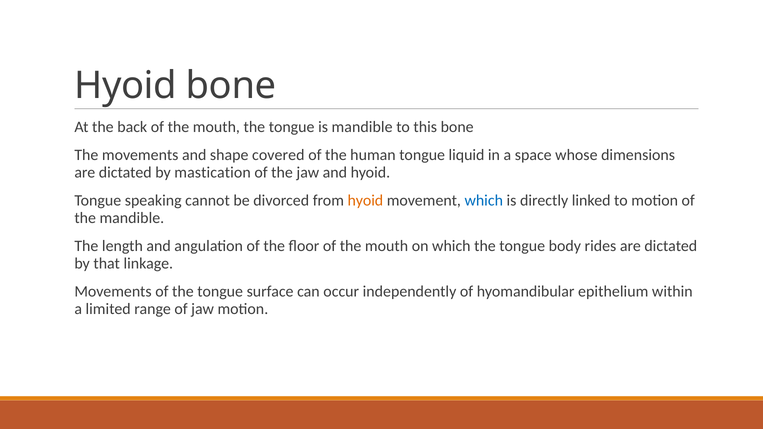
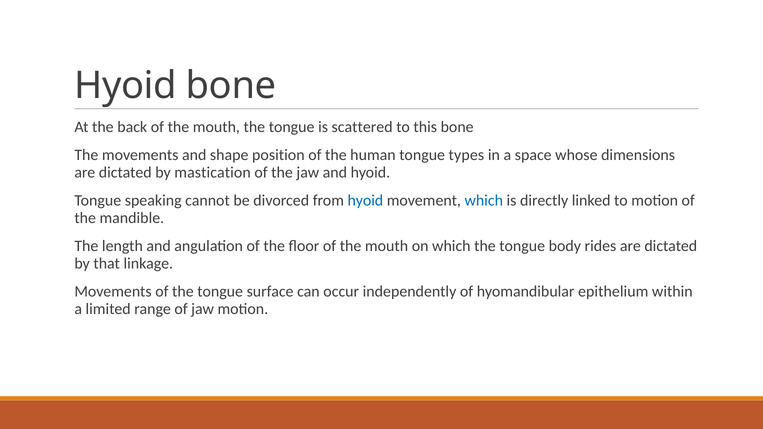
is mandible: mandible -> scattered
covered: covered -> position
liquid: liquid -> types
hyoid at (365, 201) colour: orange -> blue
